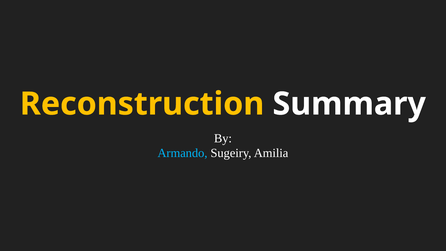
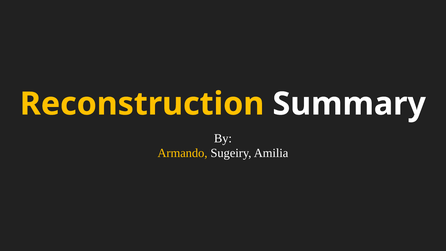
Armando colour: light blue -> yellow
